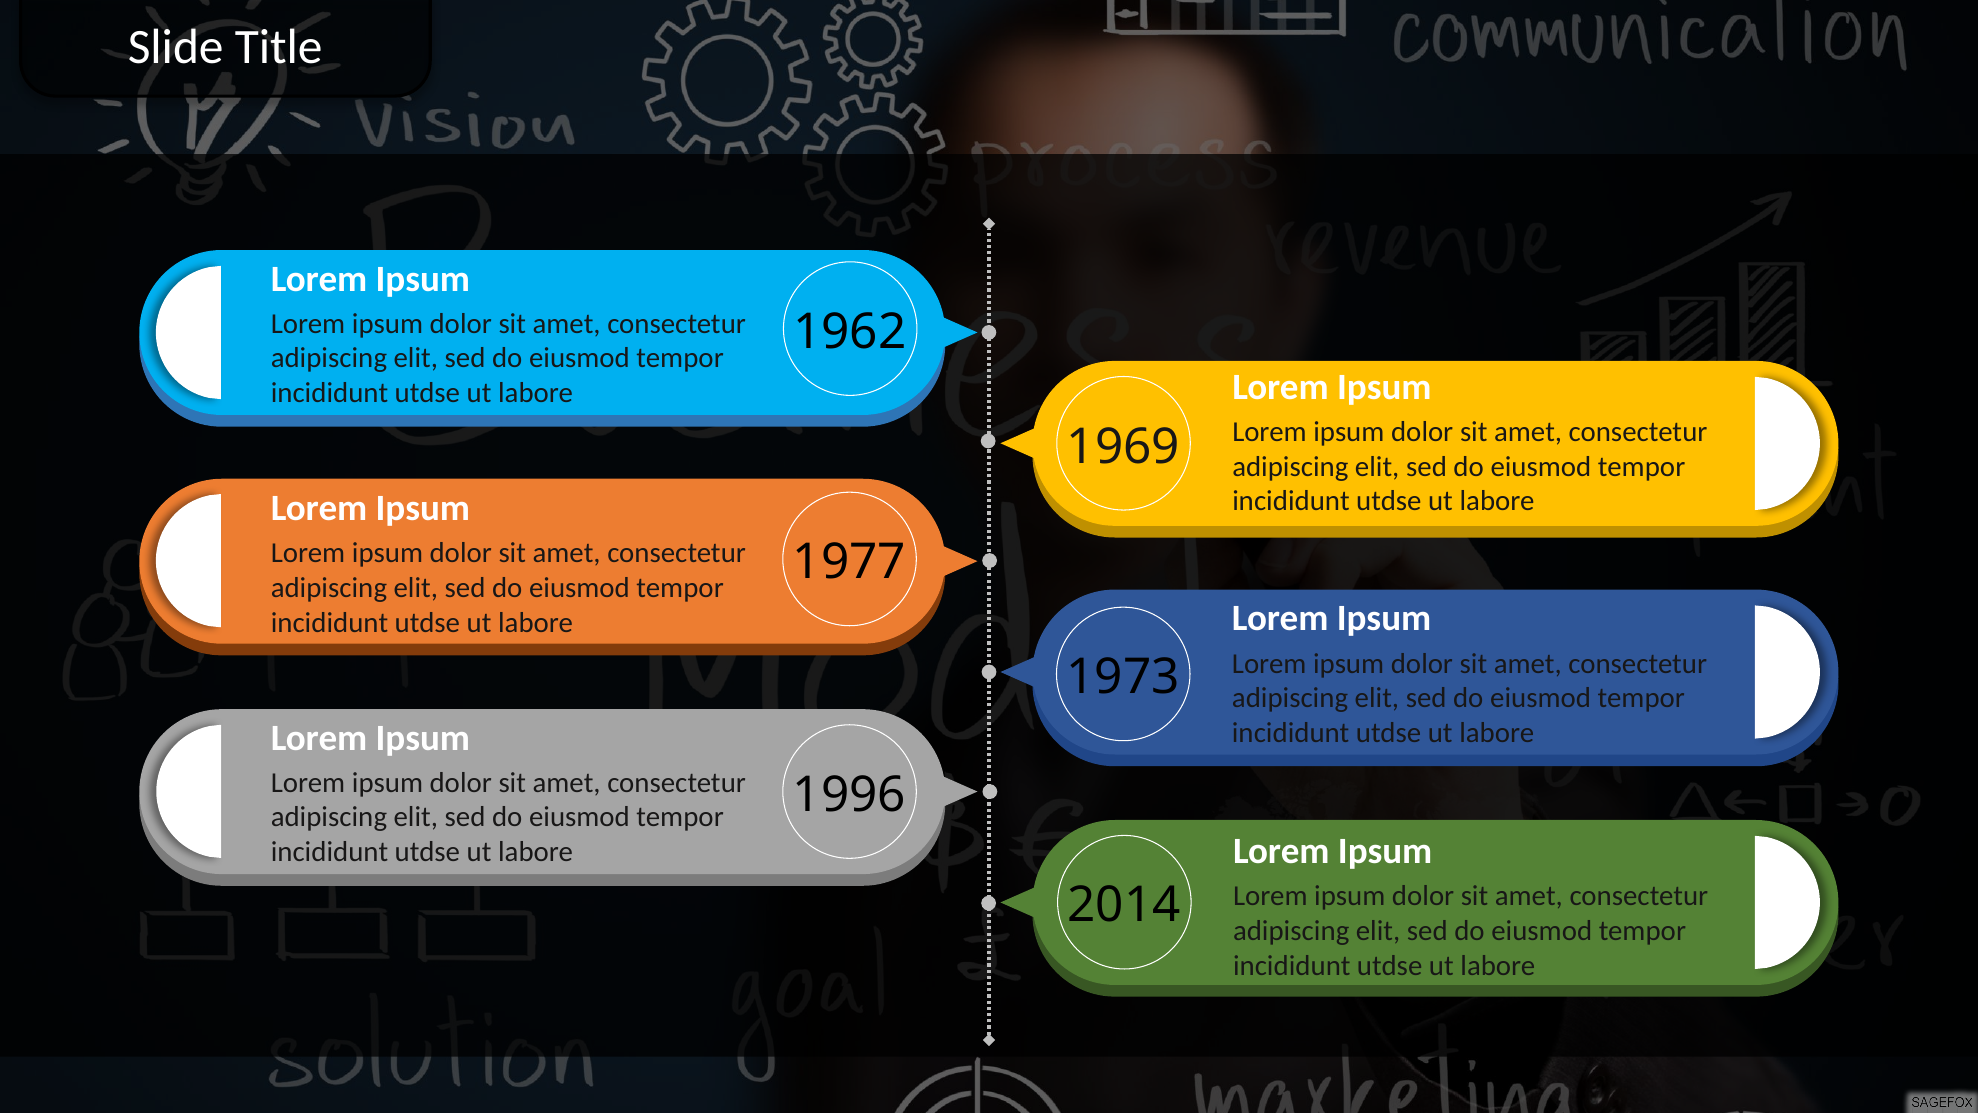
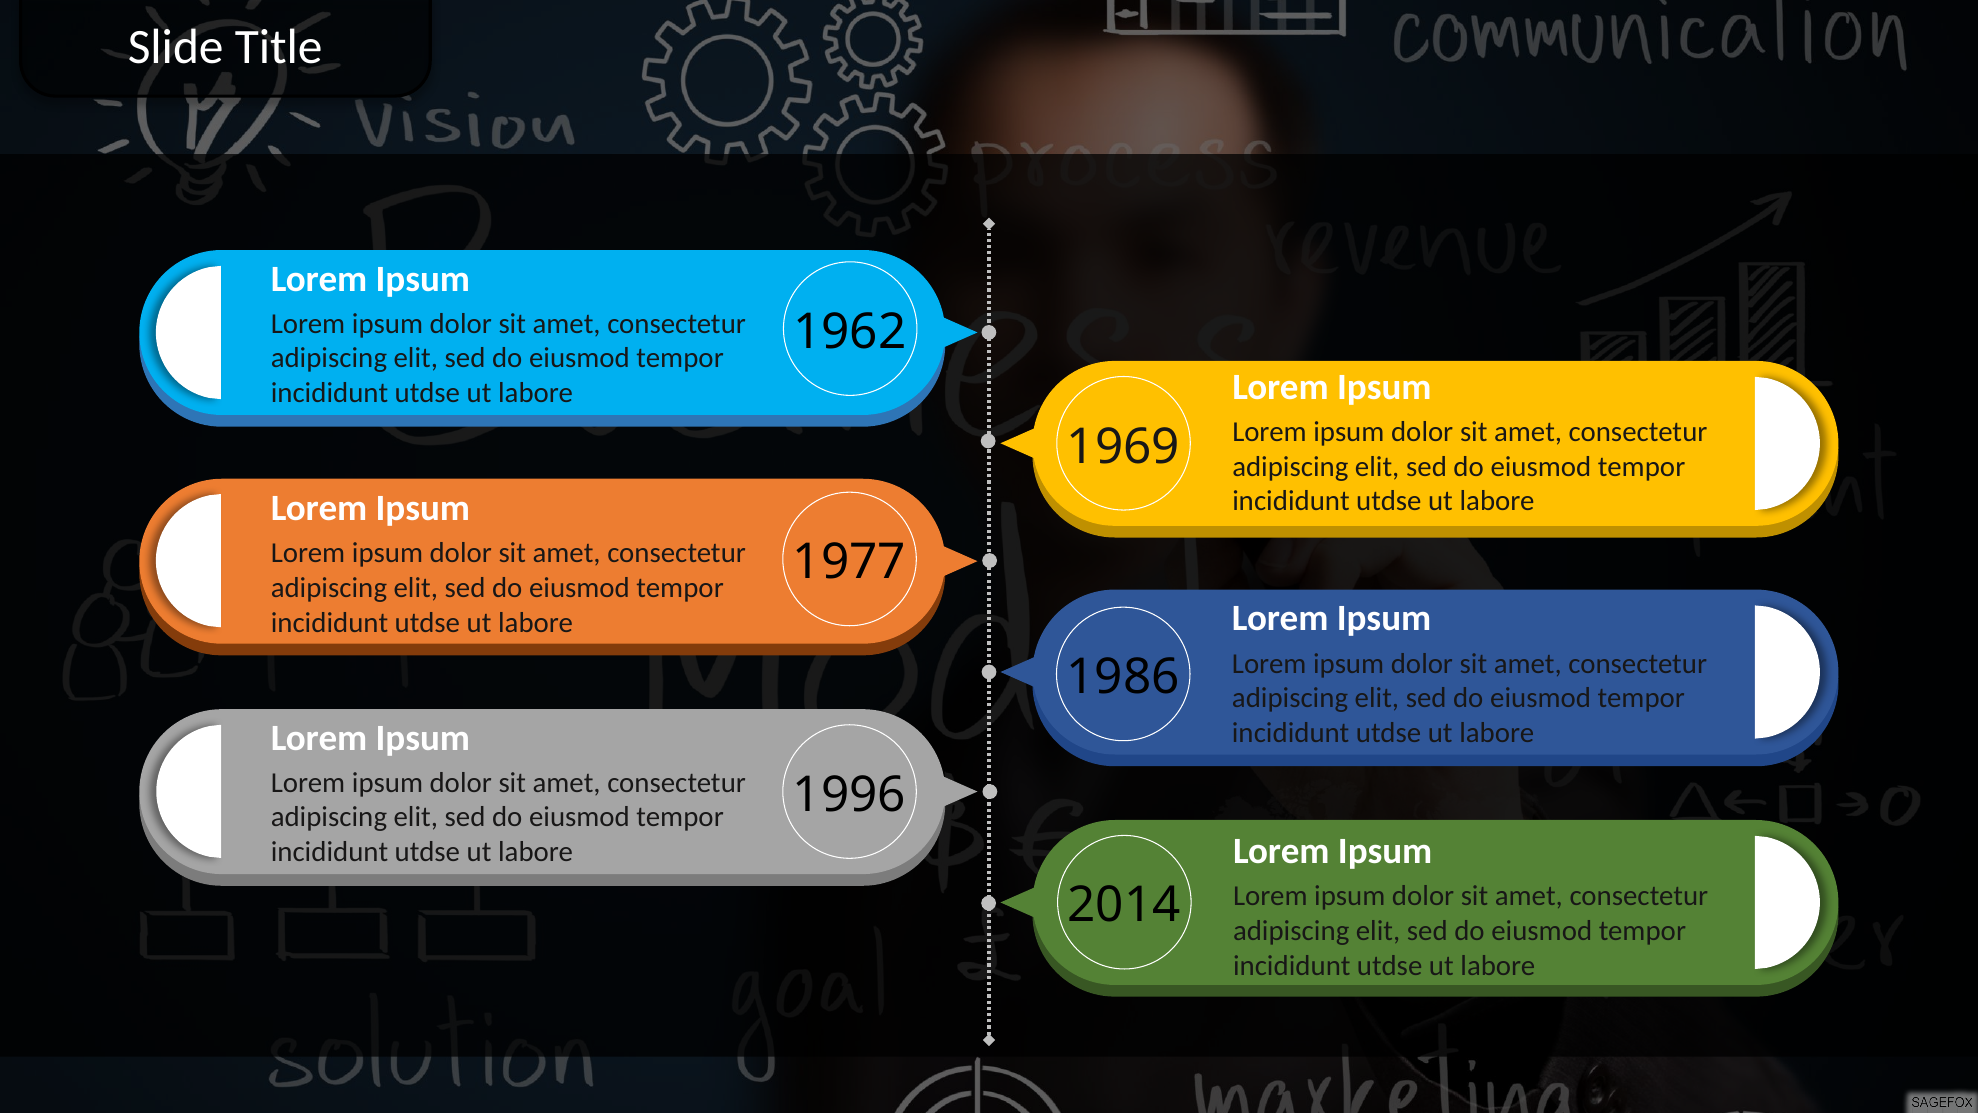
1973: 1973 -> 1986
